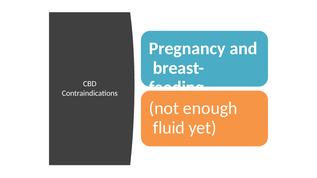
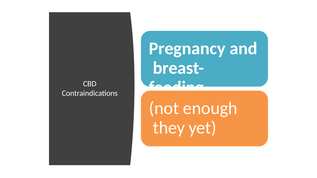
fluid: fluid -> they
